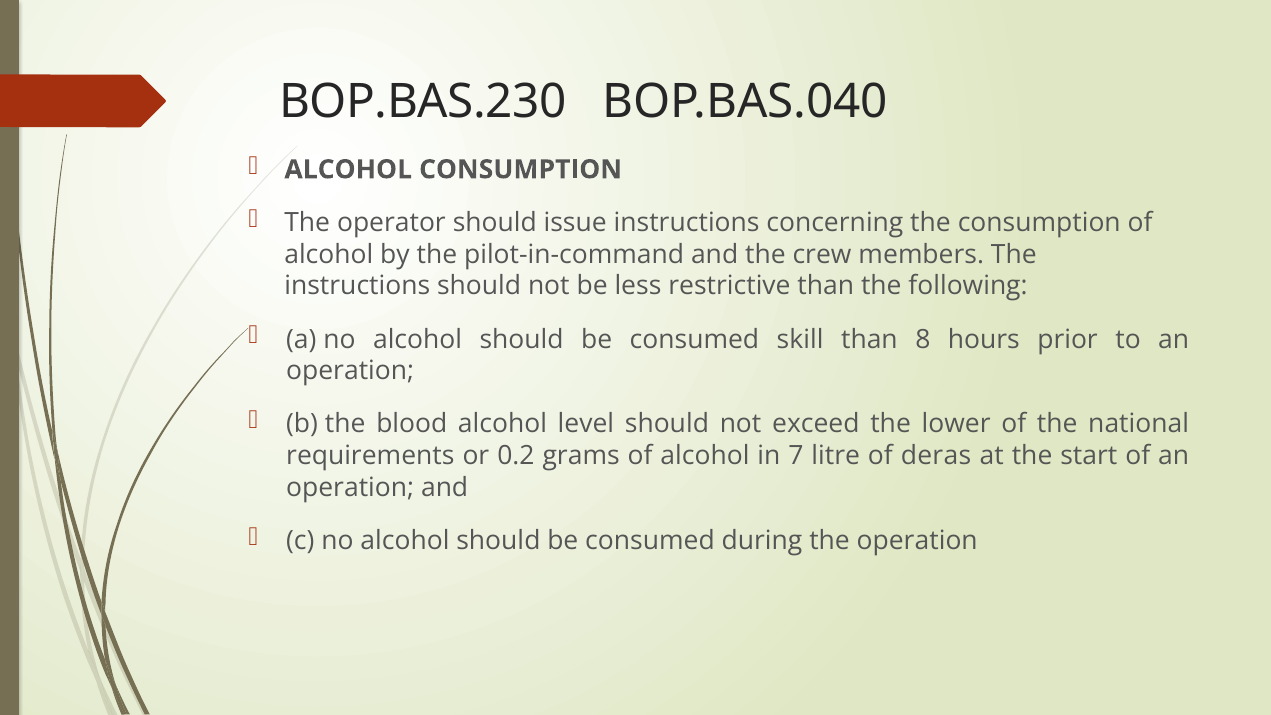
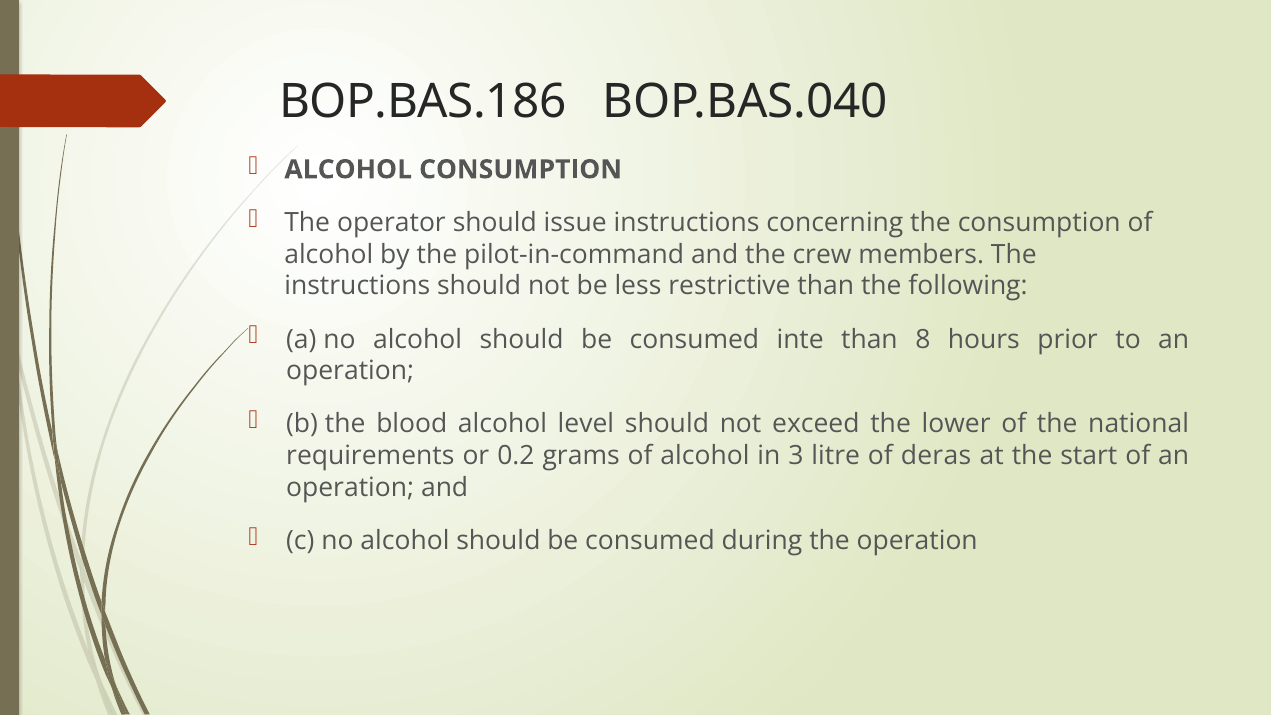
BOP.BAS.230: BOP.BAS.230 -> BOP.BAS.186
skill: skill -> inte
7: 7 -> 3
